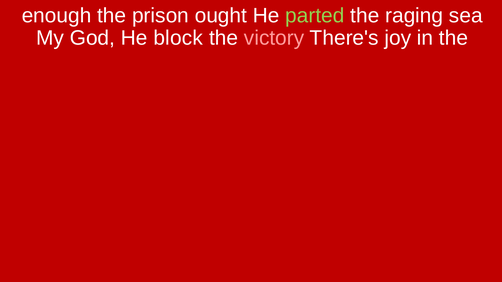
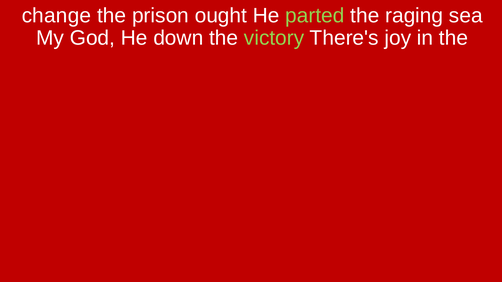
enough: enough -> change
block: block -> down
victory colour: pink -> light green
